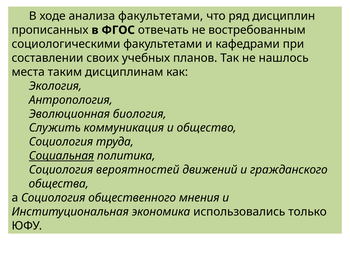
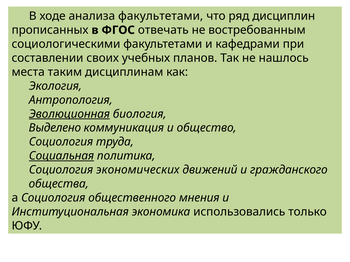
Эволюционная underline: none -> present
Служить: Служить -> Выделено
вероятностей: вероятностей -> экономических
